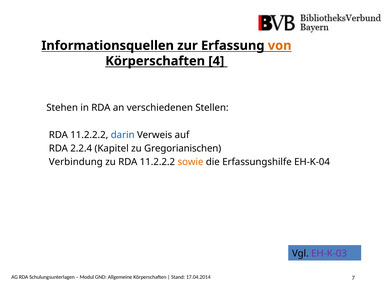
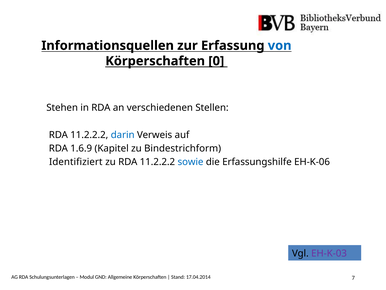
von colour: orange -> blue
4: 4 -> 0
2.2.4: 2.2.4 -> 1.6.9
Gregorianischen: Gregorianischen -> Bindestrichform
Verbindung: Verbindung -> Identifiziert
sowie colour: orange -> blue
EH-K-04: EH-K-04 -> EH-K-06
